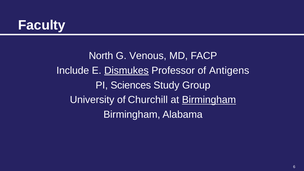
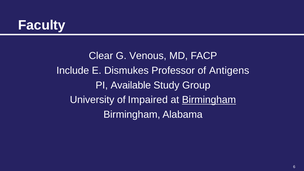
North: North -> Clear
Dismukes underline: present -> none
Sciences: Sciences -> Available
Churchill: Churchill -> Impaired
